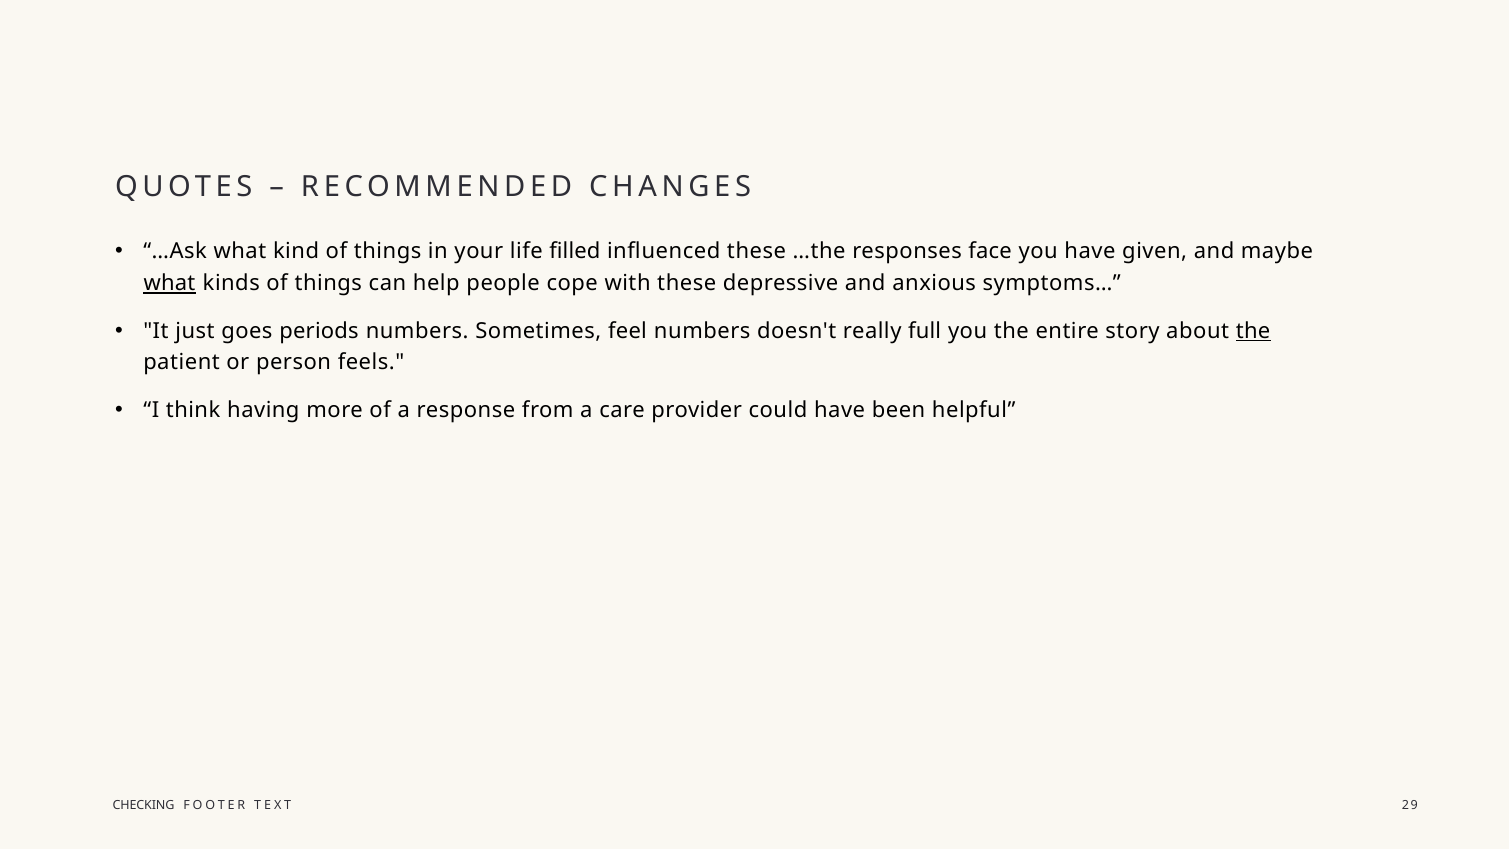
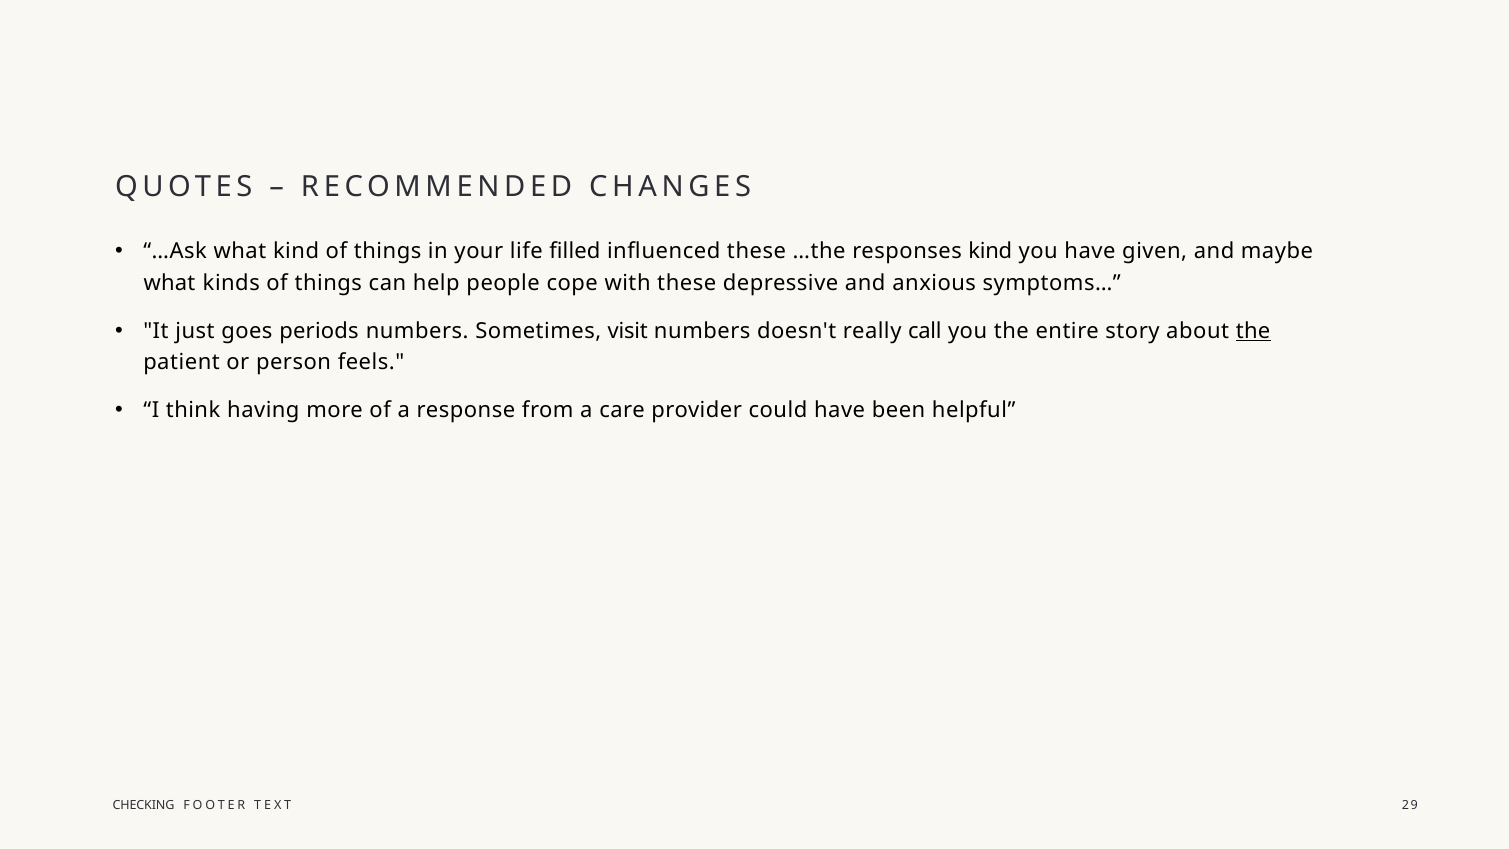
responses face: face -> kind
what at (169, 283) underline: present -> none
feel: feel -> visit
full: full -> call
